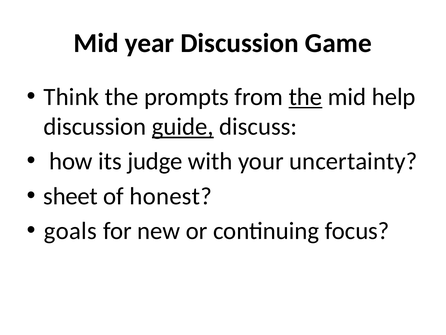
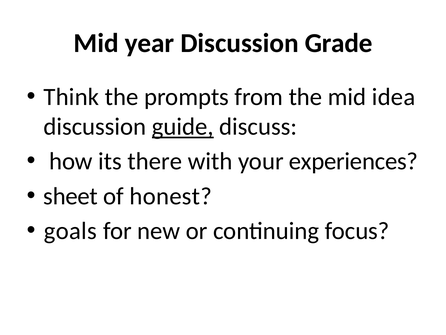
Game: Game -> Grade
the at (305, 97) underline: present -> none
help: help -> idea
judge: judge -> there
uncertainty: uncertainty -> experiences
